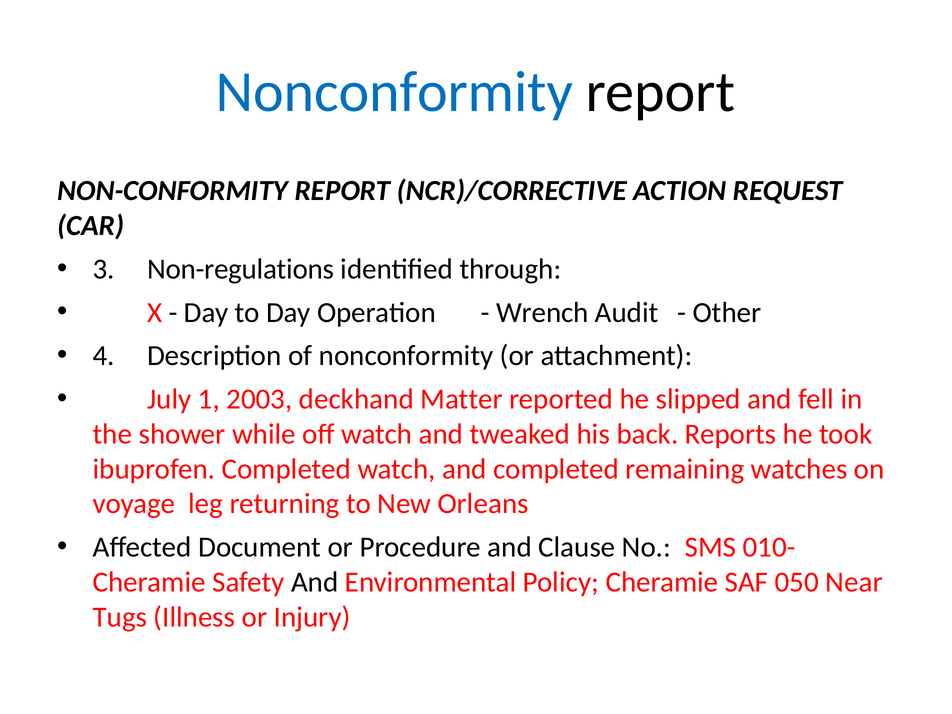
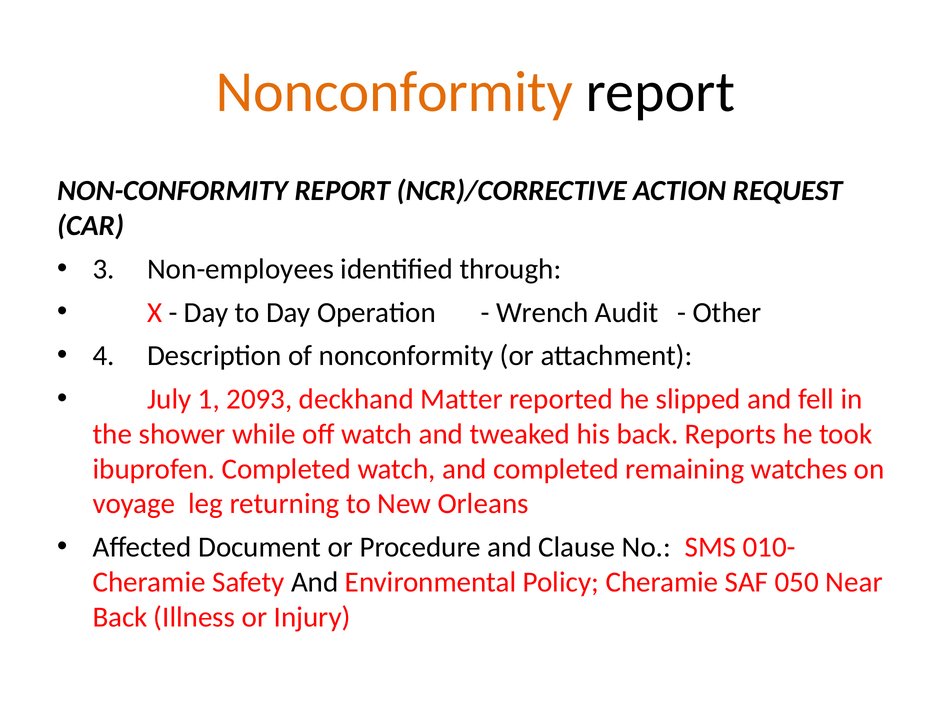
Nonconformity at (394, 92) colour: blue -> orange
Non-regulations: Non-regulations -> Non-employees
2003: 2003 -> 2093
Tugs at (120, 617): Tugs -> Back
